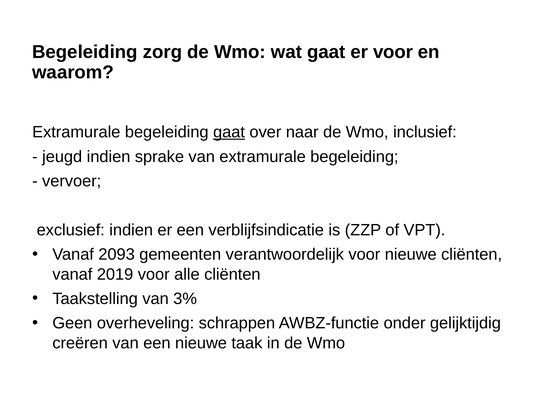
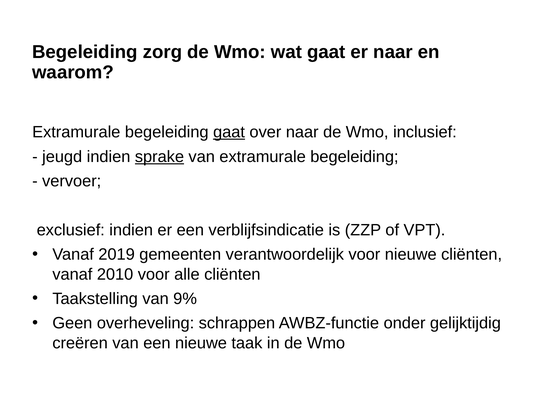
er voor: voor -> naar
sprake underline: none -> present
2093: 2093 -> 2019
2019: 2019 -> 2010
3%: 3% -> 9%
